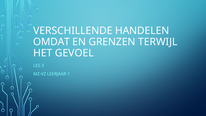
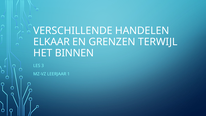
OMDAT: OMDAT -> ELKAAR
GEVOEL: GEVOEL -> BINNEN
